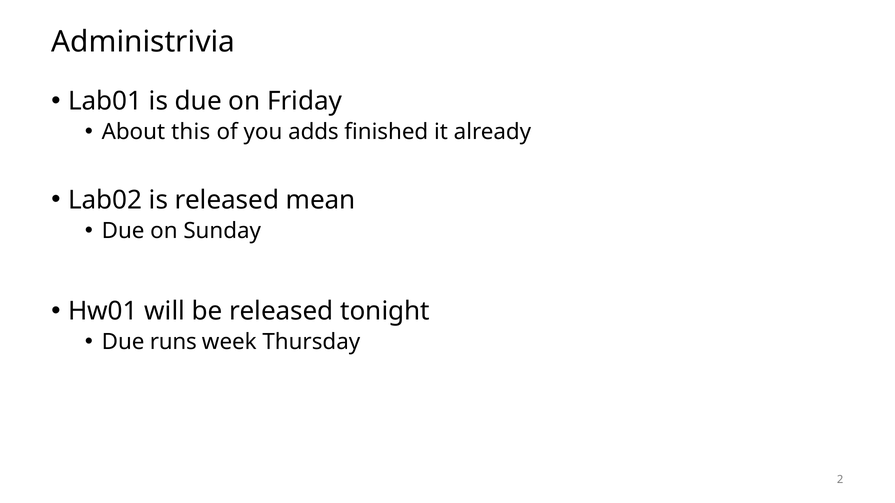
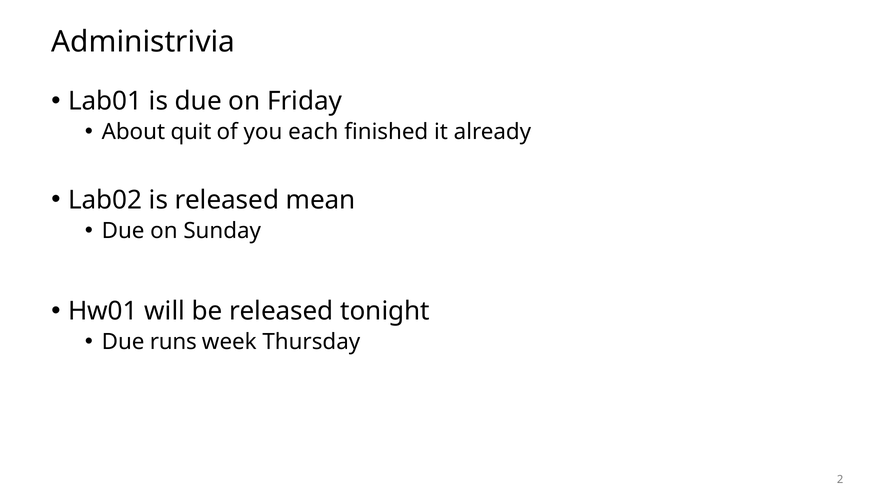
this: this -> quit
adds: adds -> each
